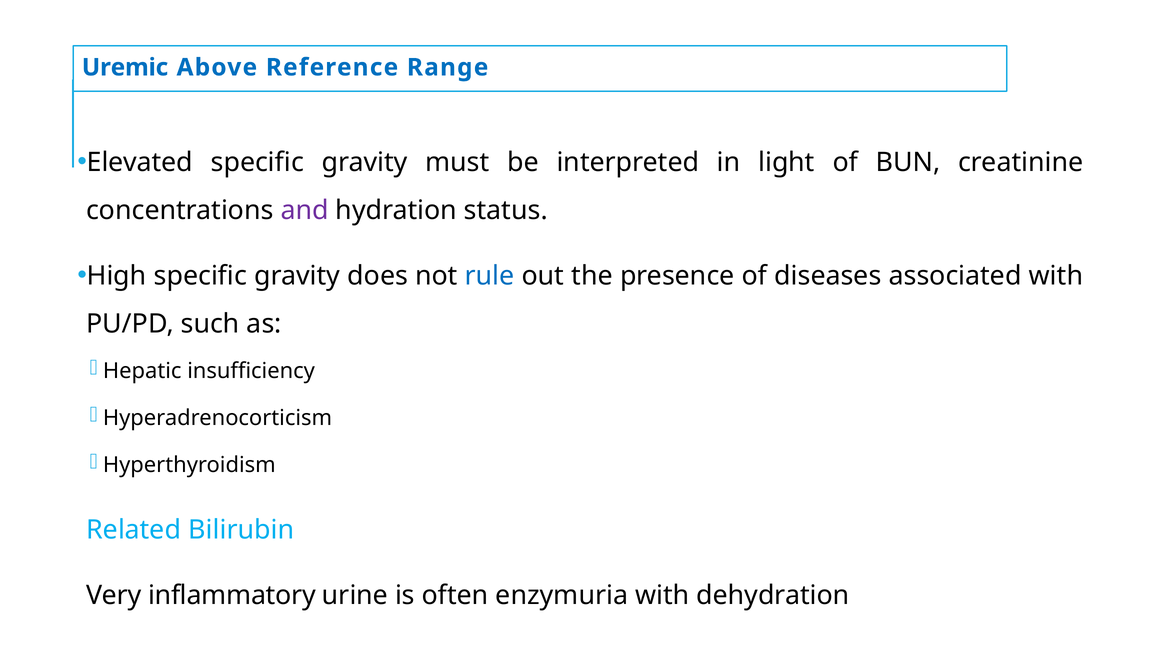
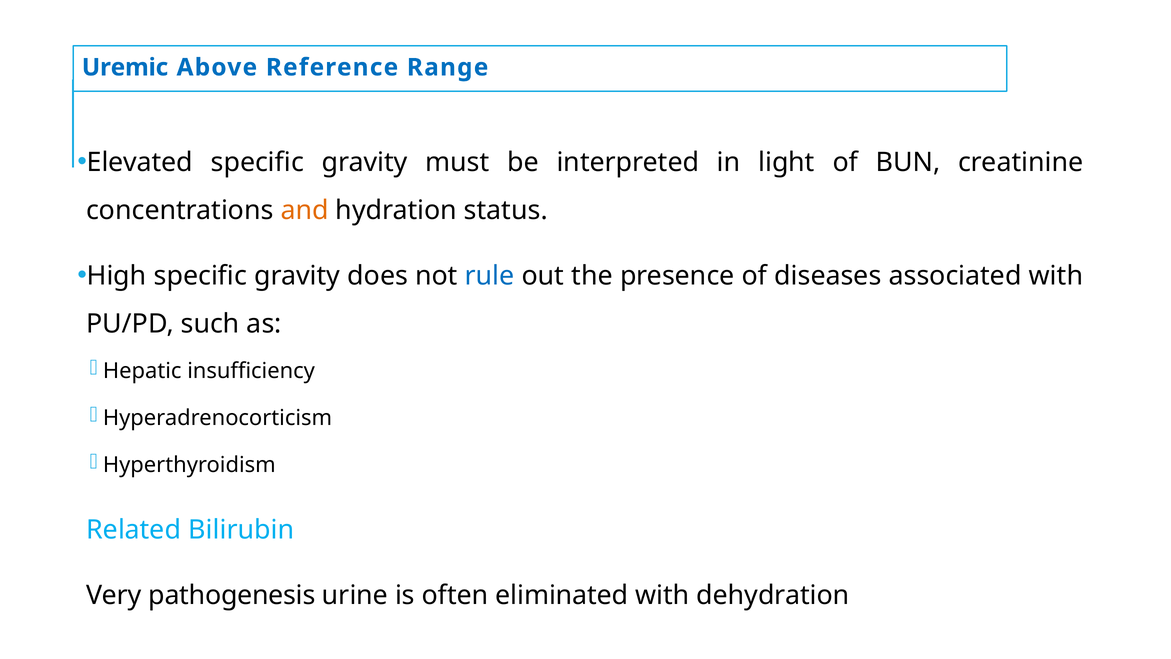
and colour: purple -> orange
inflammatory: inflammatory -> pathogenesis
enzymuria: enzymuria -> eliminated
